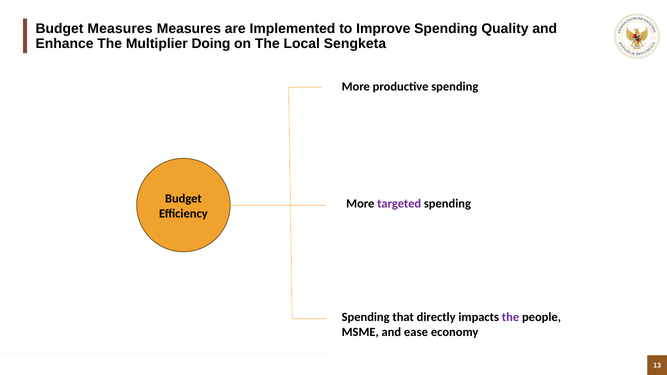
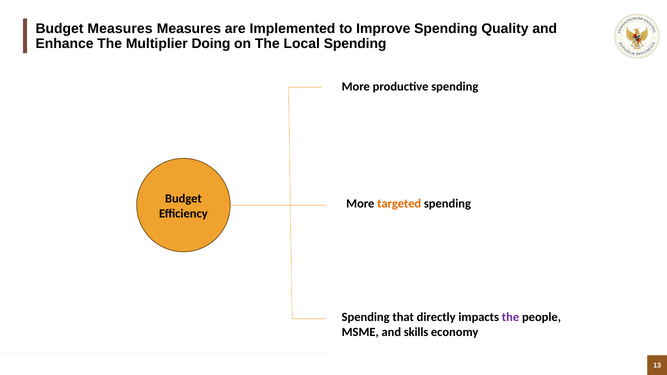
Local Sengketa: Sengketa -> Spending
targeted colour: purple -> orange
ease: ease -> skills
